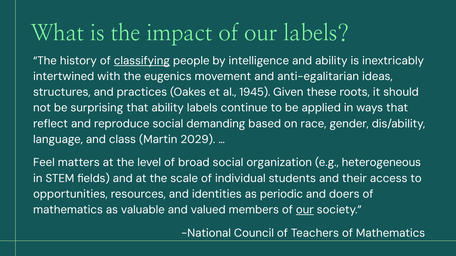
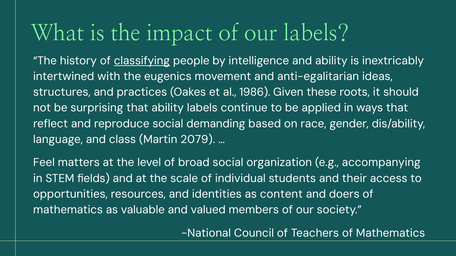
1945: 1945 -> 1986
2029: 2029 -> 2079
heterogeneous: heterogeneous -> accompanying
periodic: periodic -> content
our at (305, 210) underline: present -> none
